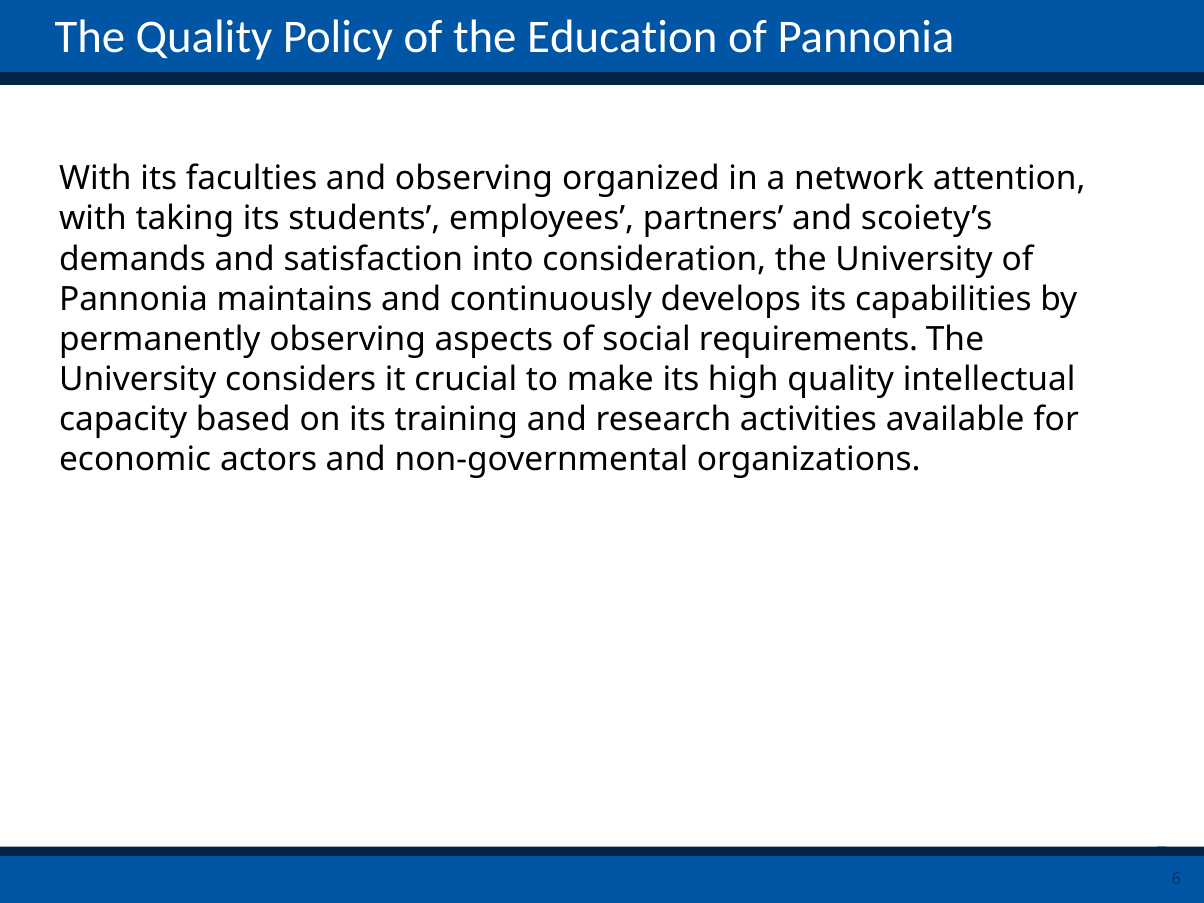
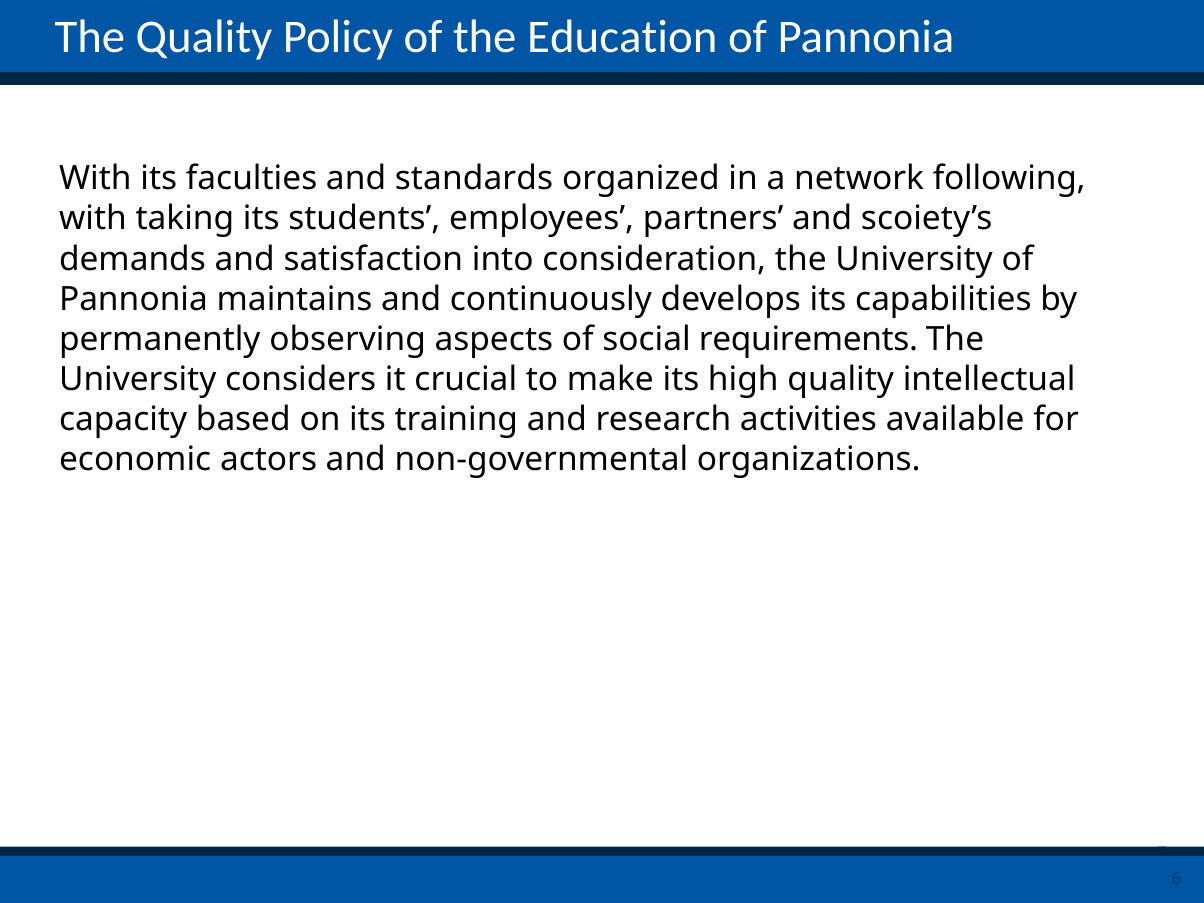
and observing: observing -> standards
attention: attention -> following
